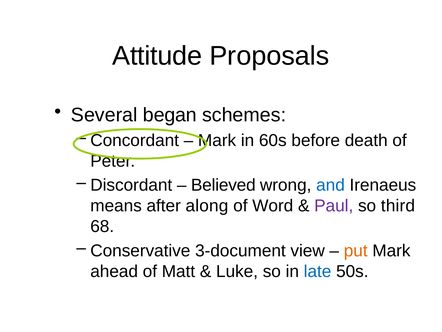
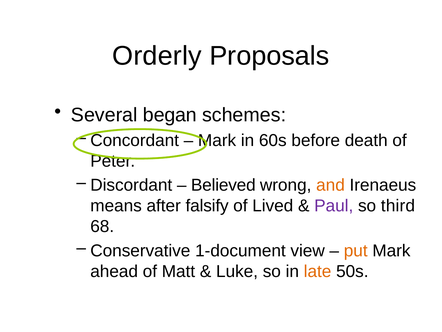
Attitude: Attitude -> Orderly
and colour: blue -> orange
along: along -> falsify
Word: Word -> Lived
3-document: 3-document -> 1-document
late colour: blue -> orange
